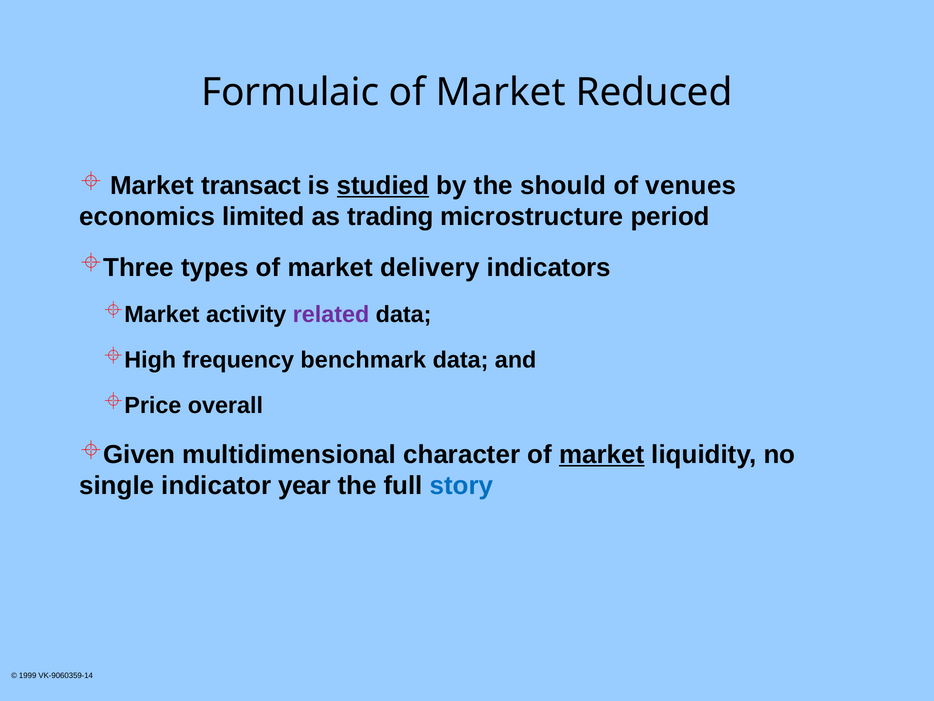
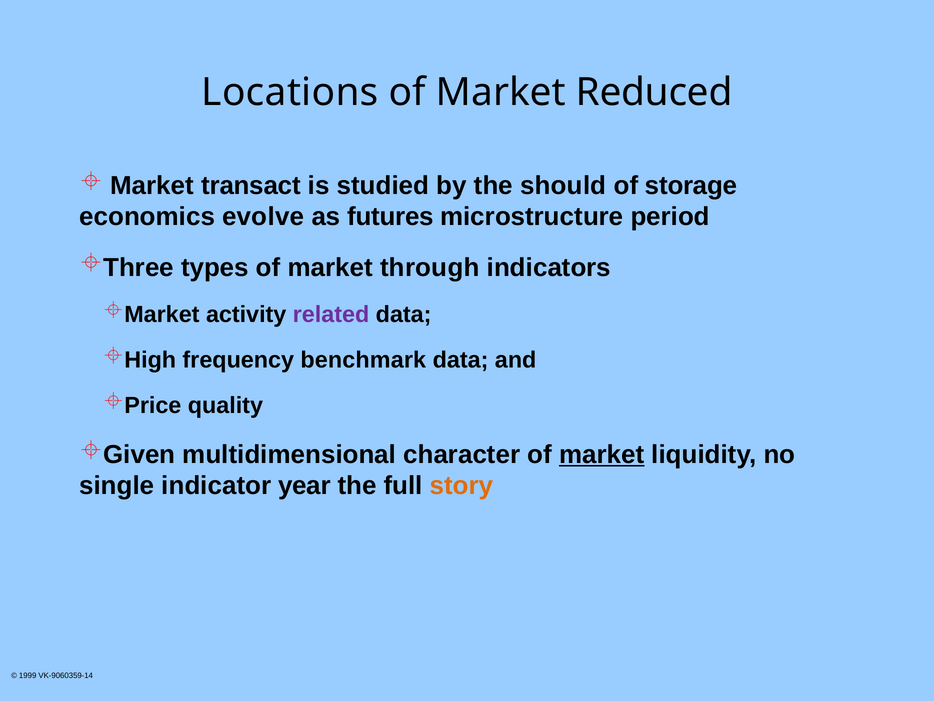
Formulaic: Formulaic -> Locations
studied underline: present -> none
venues: venues -> storage
limited: limited -> evolve
trading: trading -> futures
delivery: delivery -> through
overall: overall -> quality
story colour: blue -> orange
